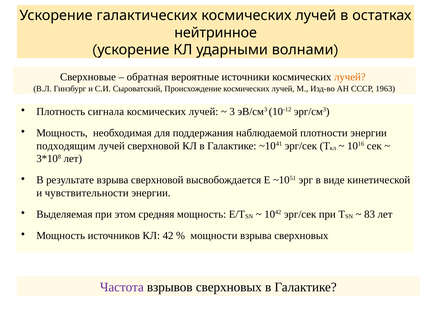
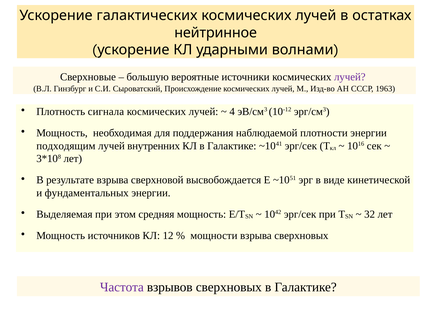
обратная: обратная -> большую
лучей at (350, 77) colour: orange -> purple
3: 3 -> 4
лучей сверхновой: сверхновой -> внутренних
чувствительности: чувствительности -> фундаментальных
83: 83 -> 32
42: 42 -> 12
